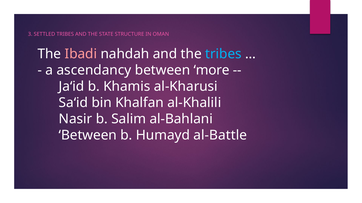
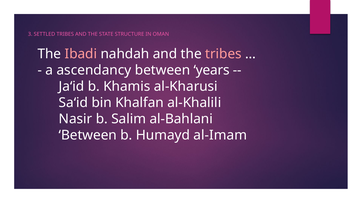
tribes at (223, 54) colour: light blue -> pink
more: more -> years
al-Battle: al-Battle -> al-Imam
